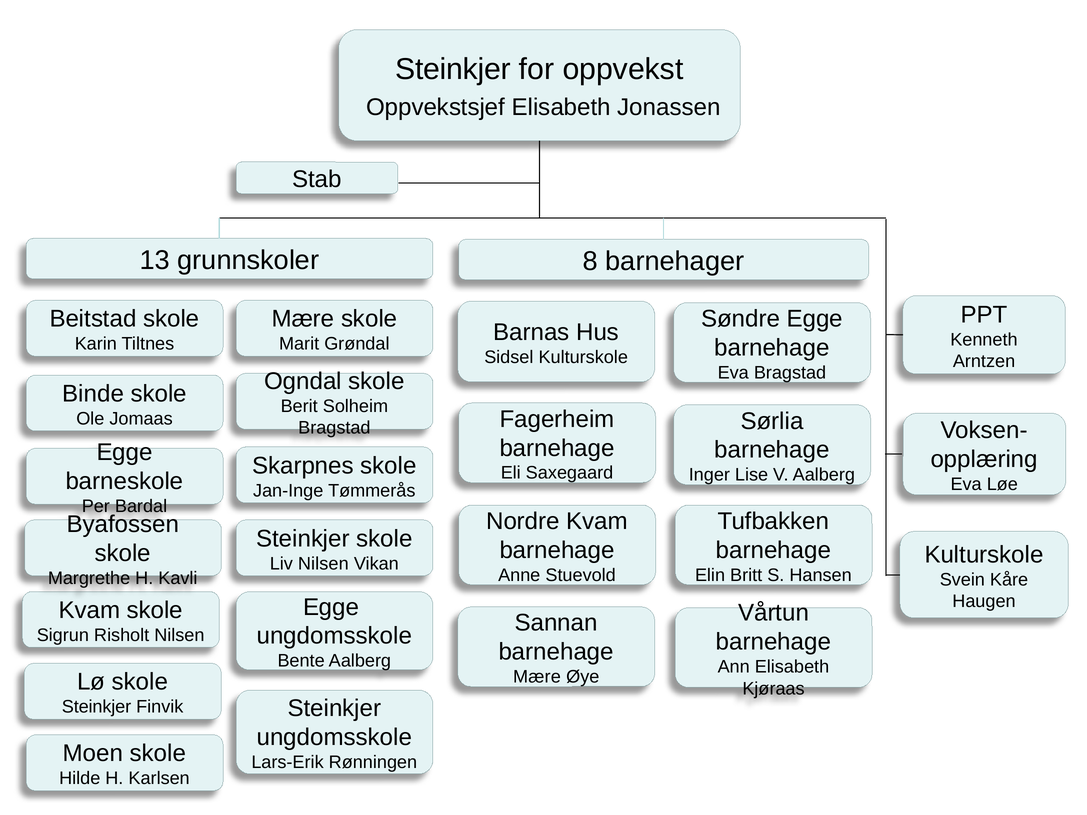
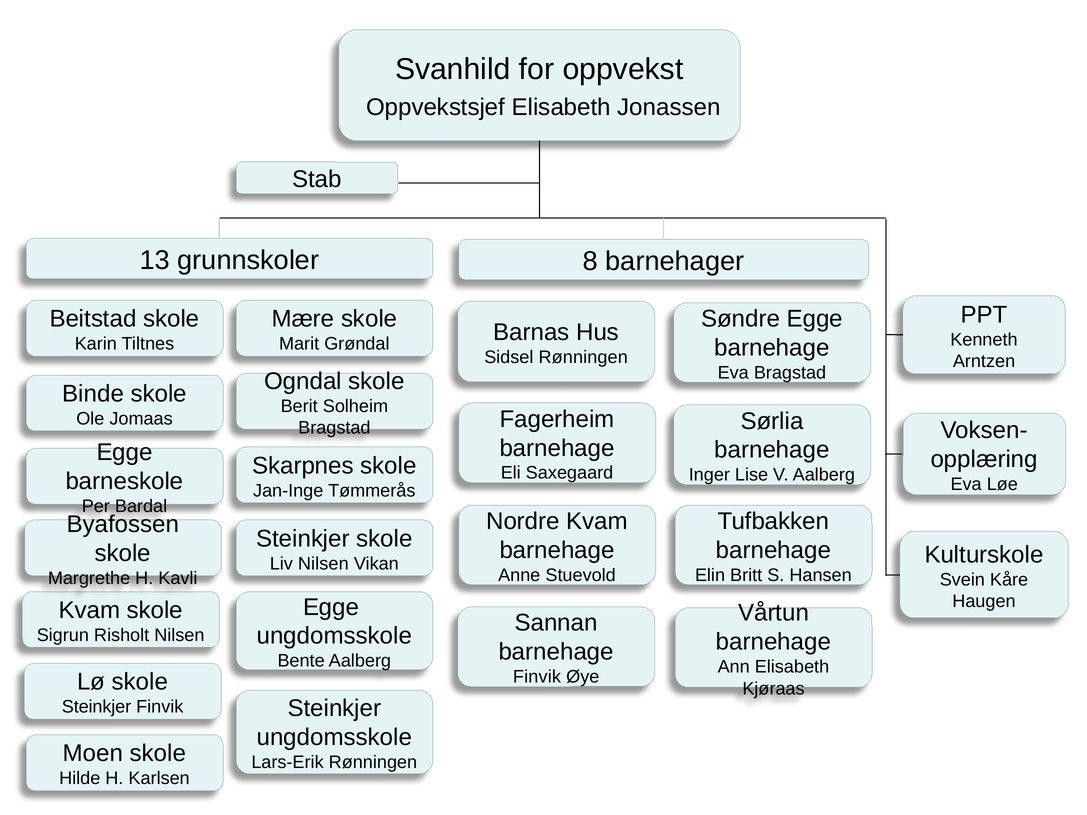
Steinkjer at (453, 69): Steinkjer -> Svanhild
Sidsel Kulturskole: Kulturskole -> Rønningen
Mære at (537, 677): Mære -> Finvik
